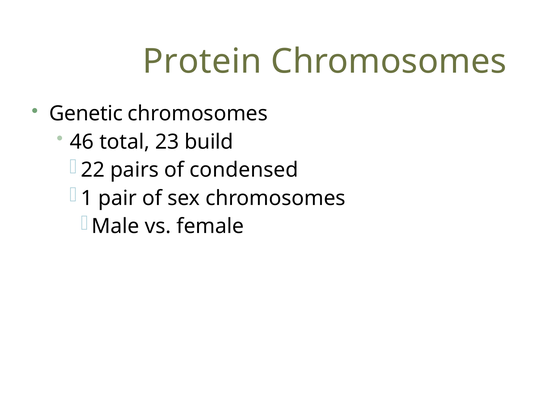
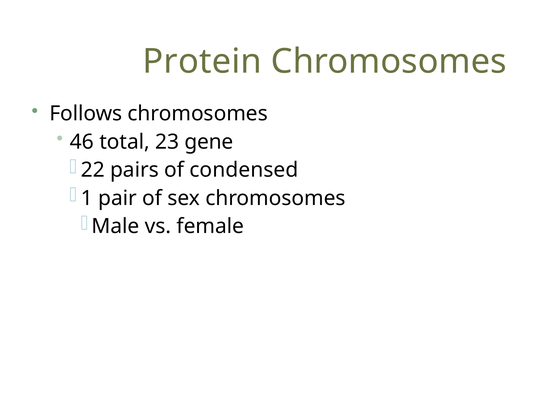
Genetic: Genetic -> Follows
build: build -> gene
